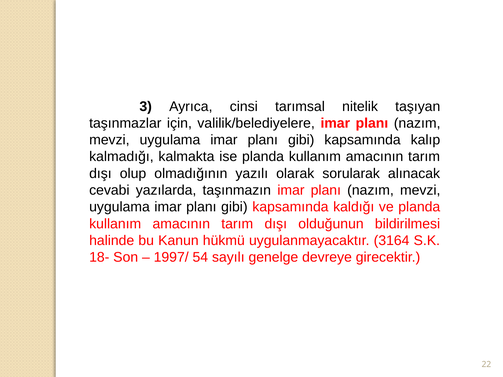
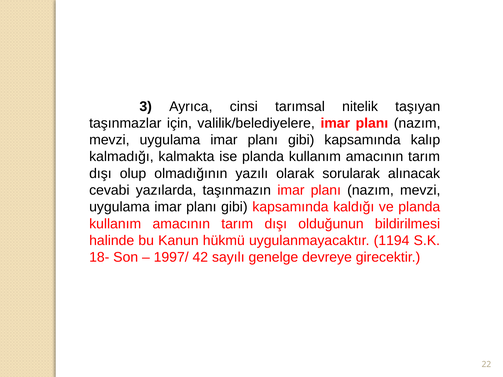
3164: 3164 -> 1194
54: 54 -> 42
